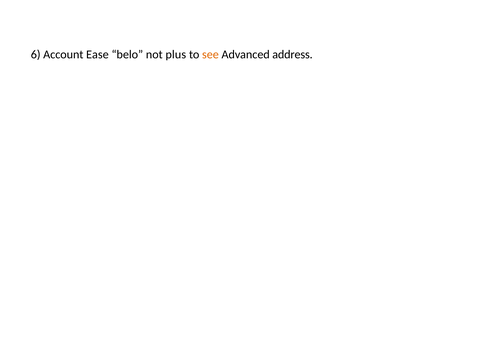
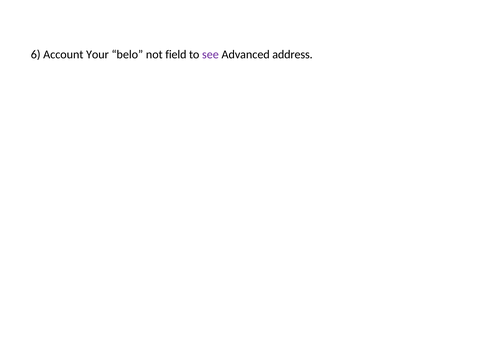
Ease: Ease -> Your
plus: plus -> field
see colour: orange -> purple
